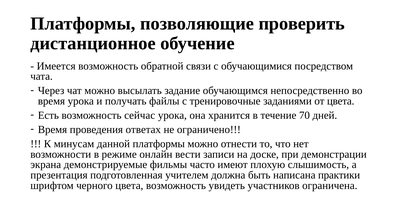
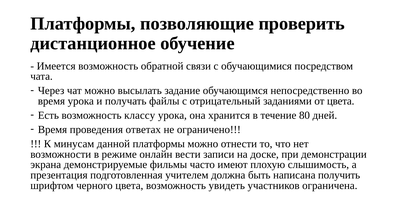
тренировочные: тренировочные -> отрицательный
сейчас: сейчас -> классу
70: 70 -> 80
практики: практики -> получить
